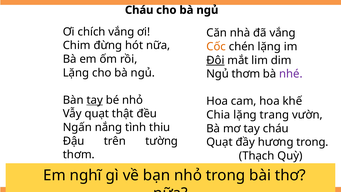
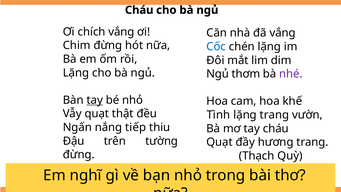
Cốc colour: orange -> blue
Đôi underline: present -> none
Chia: Chia -> Tình
tình: tình -> tiếp
hương trong: trong -> trang
thơm at (79, 155): thơm -> đừng
